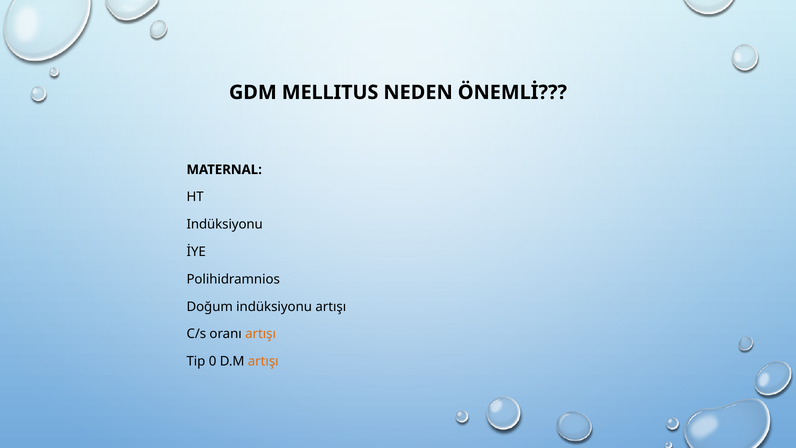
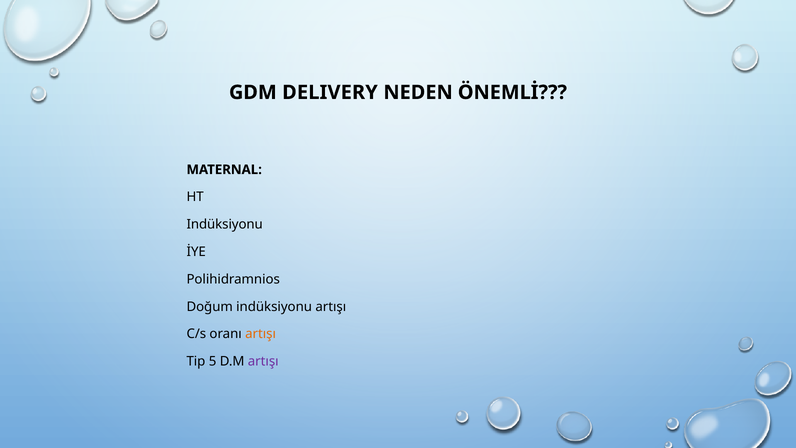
MELLITUS: MELLITUS -> DELIVERY
0: 0 -> 5
artışı at (263, 361) colour: orange -> purple
